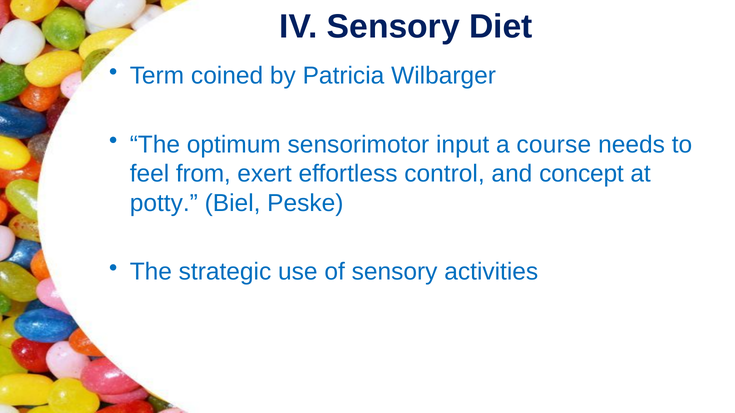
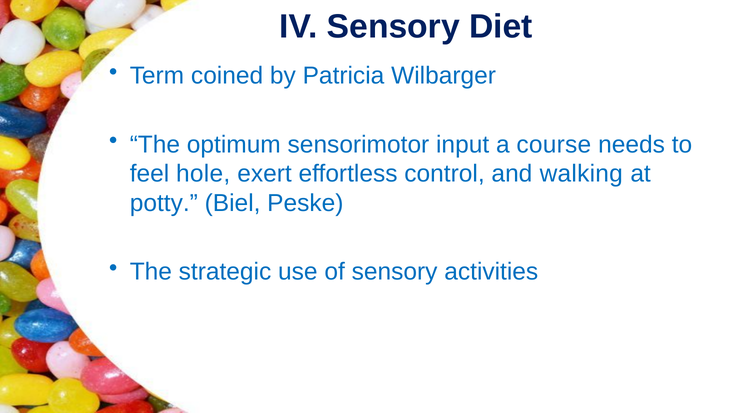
from: from -> hole
concept: concept -> walking
